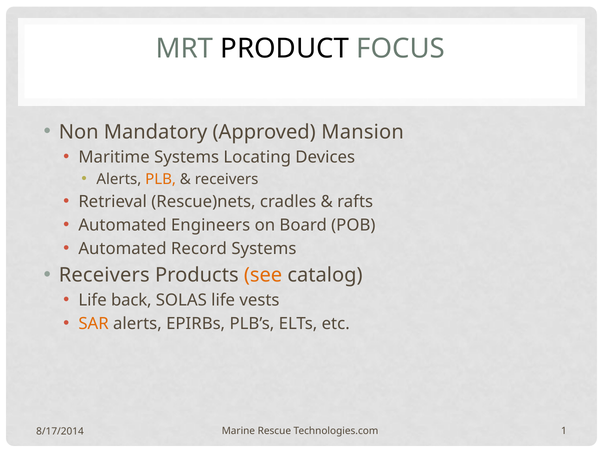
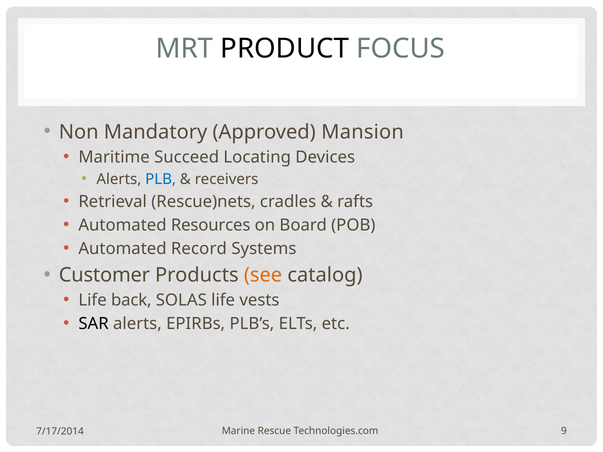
Maritime Systems: Systems -> Succeed
PLB colour: orange -> blue
Engineers: Engineers -> Resources
Receivers at (104, 275): Receivers -> Customer
SAR colour: orange -> black
1: 1 -> 9
8/17/2014: 8/17/2014 -> 7/17/2014
